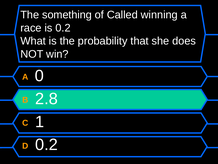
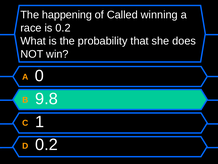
something: something -> happening
2.8: 2.8 -> 9.8
